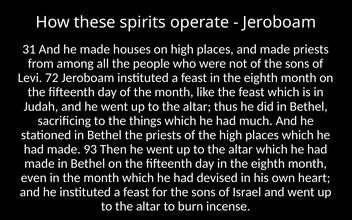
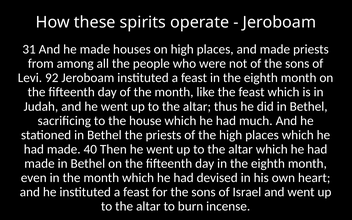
72: 72 -> 92
things: things -> house
93: 93 -> 40
